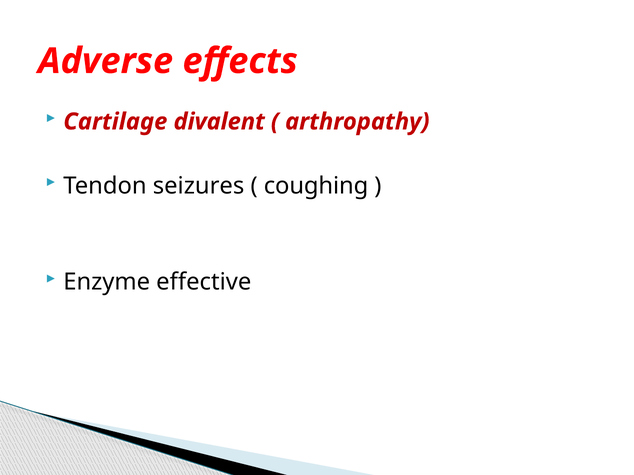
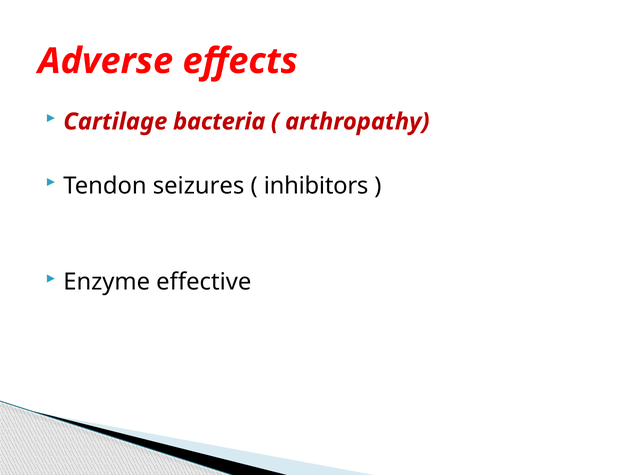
divalent: divalent -> bacteria
coughing: coughing -> inhibitors
